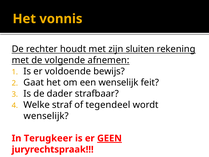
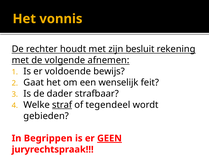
sluiten: sluiten -> besluit
straf underline: none -> present
wenselijk at (46, 116): wenselijk -> gebieden
Terugkeer: Terugkeer -> Begrippen
